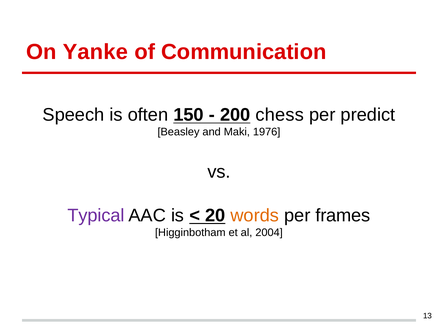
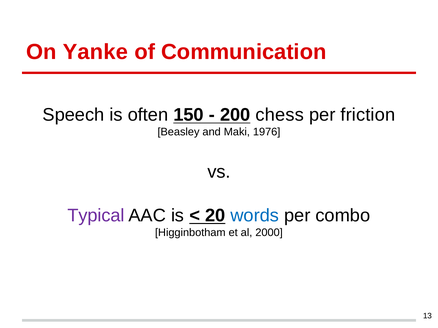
predict: predict -> friction
words colour: orange -> blue
frames: frames -> combo
2004: 2004 -> 2000
